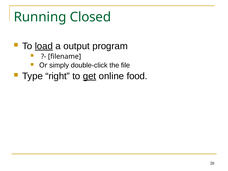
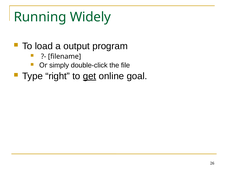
Closed: Closed -> Widely
load underline: present -> none
food: food -> goal
